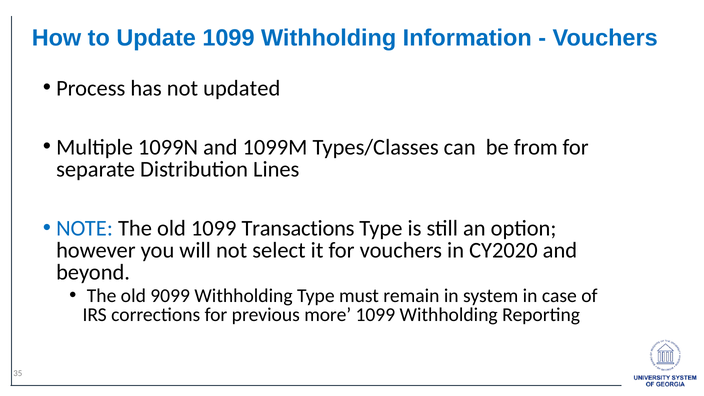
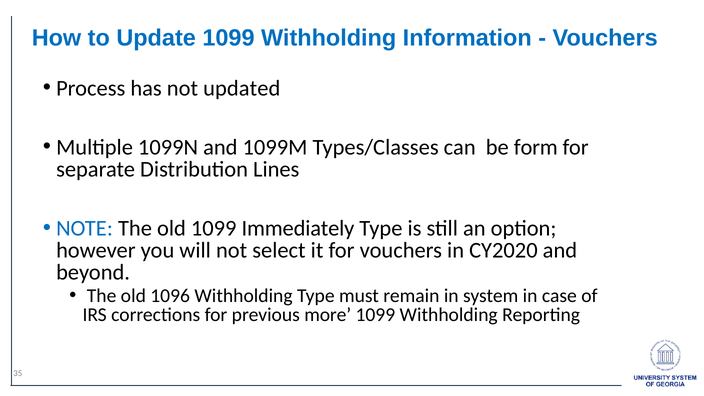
from: from -> form
Transactions: Transactions -> Immediately
9099: 9099 -> 1096
